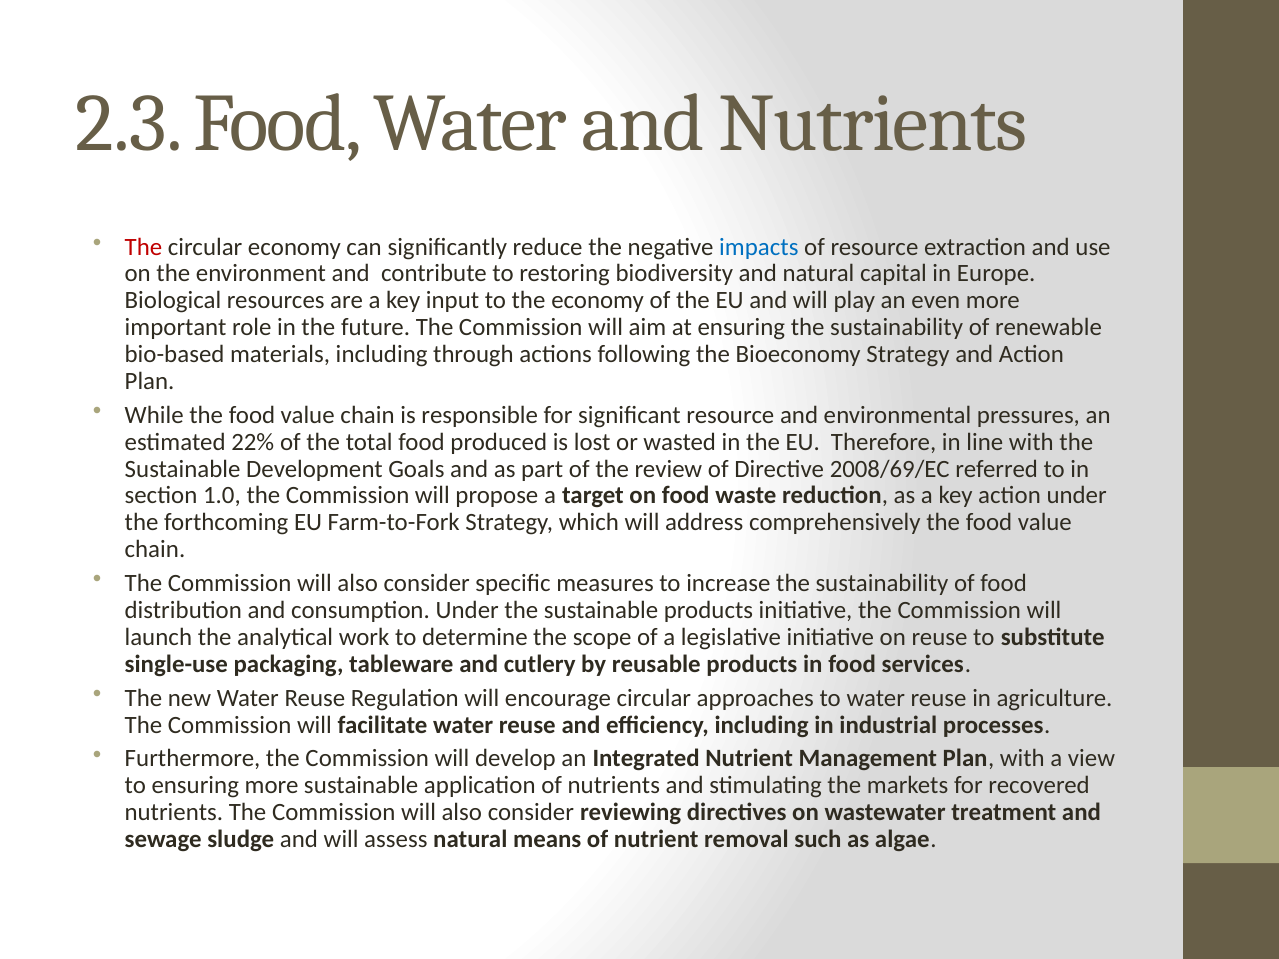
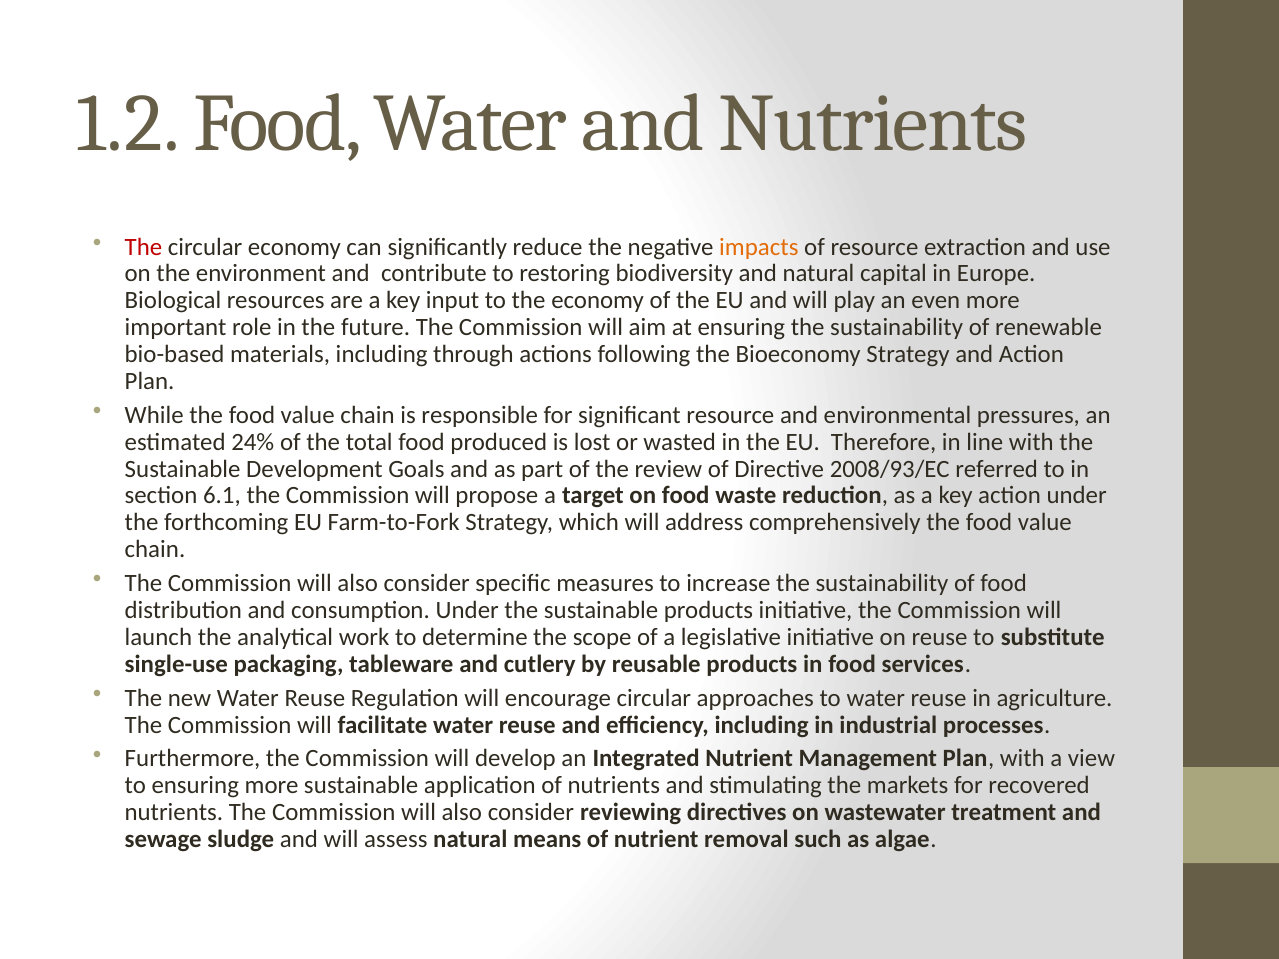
2.3: 2.3 -> 1.2
impacts colour: blue -> orange
22%: 22% -> 24%
2008/69/EC: 2008/69/EC -> 2008/93/EC
1.0: 1.0 -> 6.1
